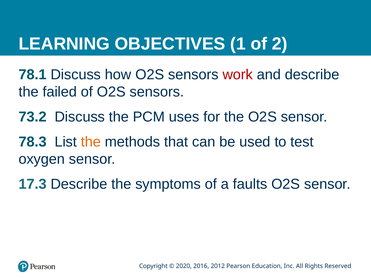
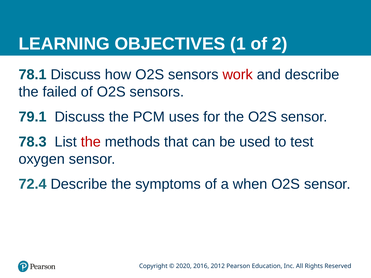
73.2: 73.2 -> 79.1
the at (91, 142) colour: orange -> red
17.3: 17.3 -> 72.4
faults: faults -> when
